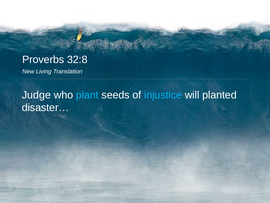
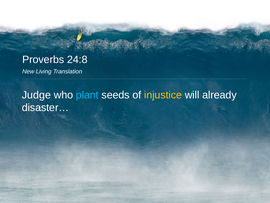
32:8: 32:8 -> 24:8
injustice colour: light blue -> yellow
planted: planted -> already
